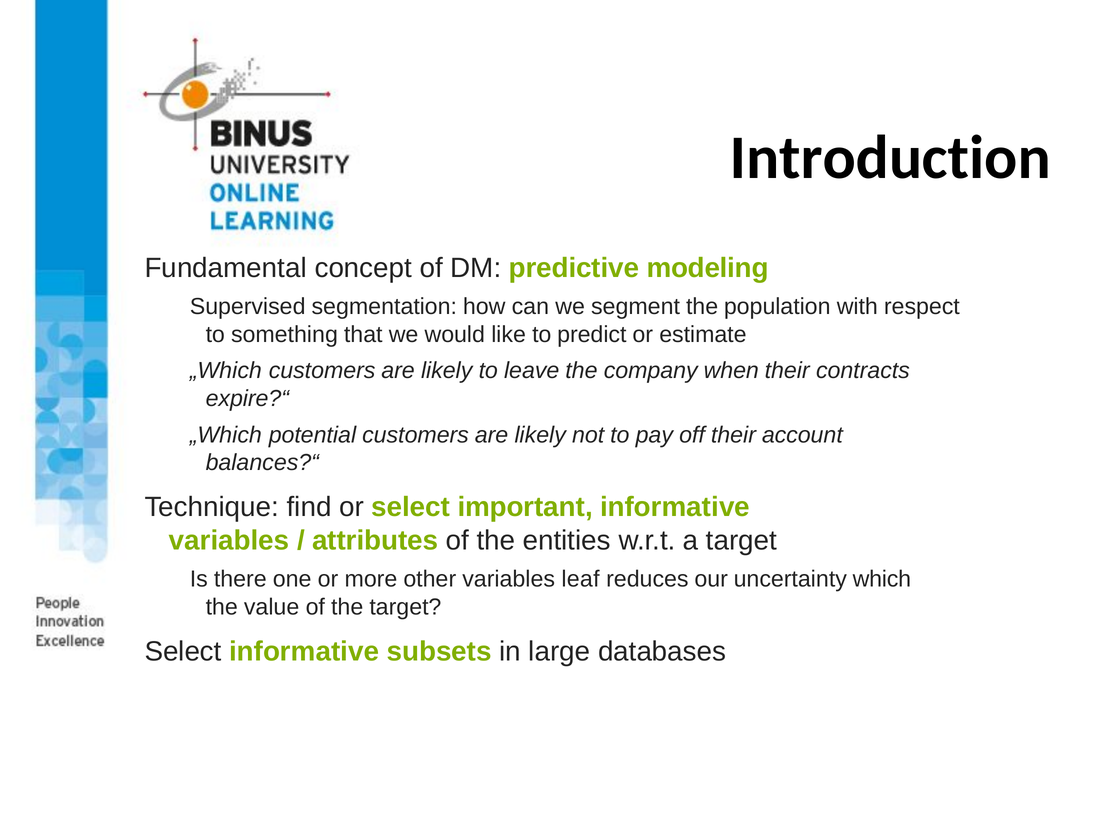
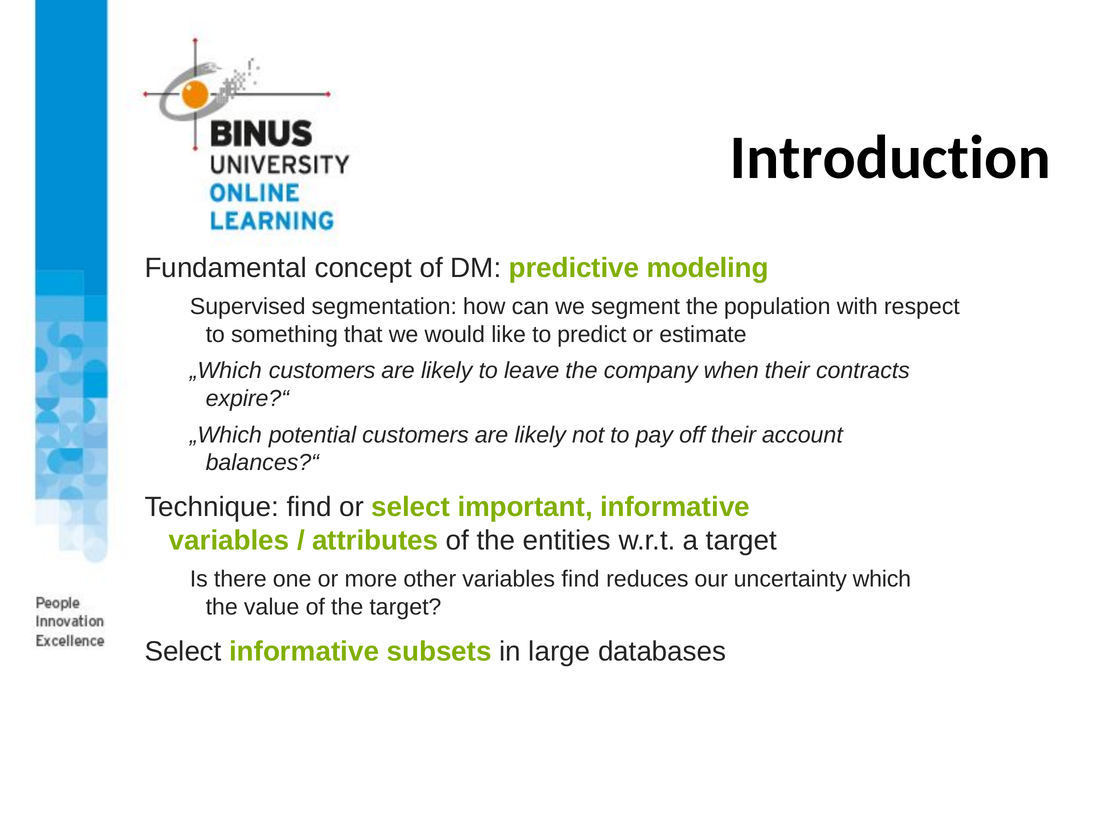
variables leaf: leaf -> find
